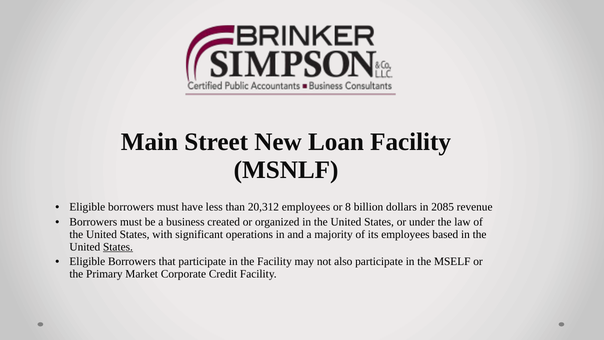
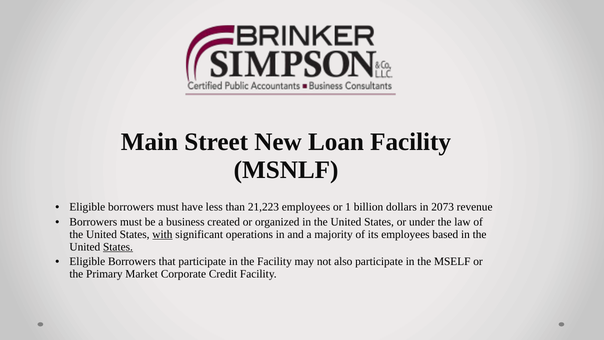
20,312: 20,312 -> 21,223
8: 8 -> 1
2085: 2085 -> 2073
with underline: none -> present
